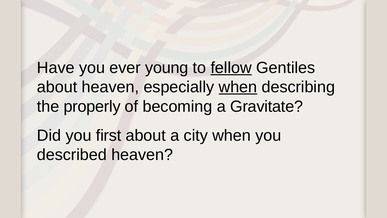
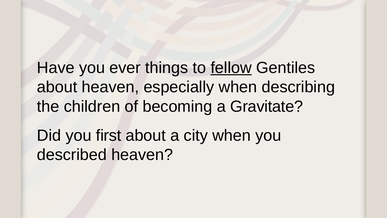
young: young -> things
when at (238, 87) underline: present -> none
properly: properly -> children
